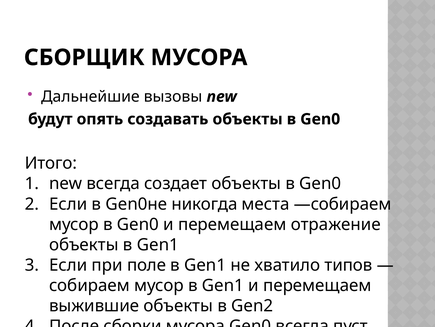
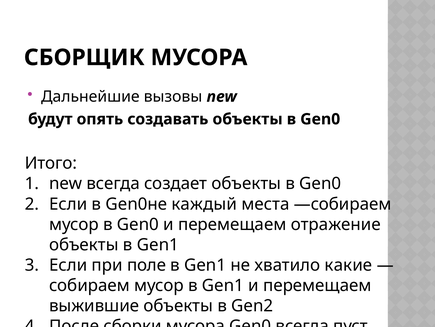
никогда: никогда -> каждый
типов: типов -> какие
